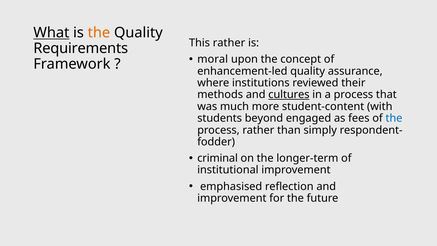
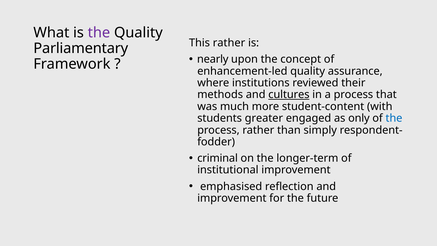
What underline: present -> none
the at (99, 33) colour: orange -> purple
Requirements: Requirements -> Parliamentary
moral: moral -> nearly
beyond: beyond -> greater
fees: fees -> only
